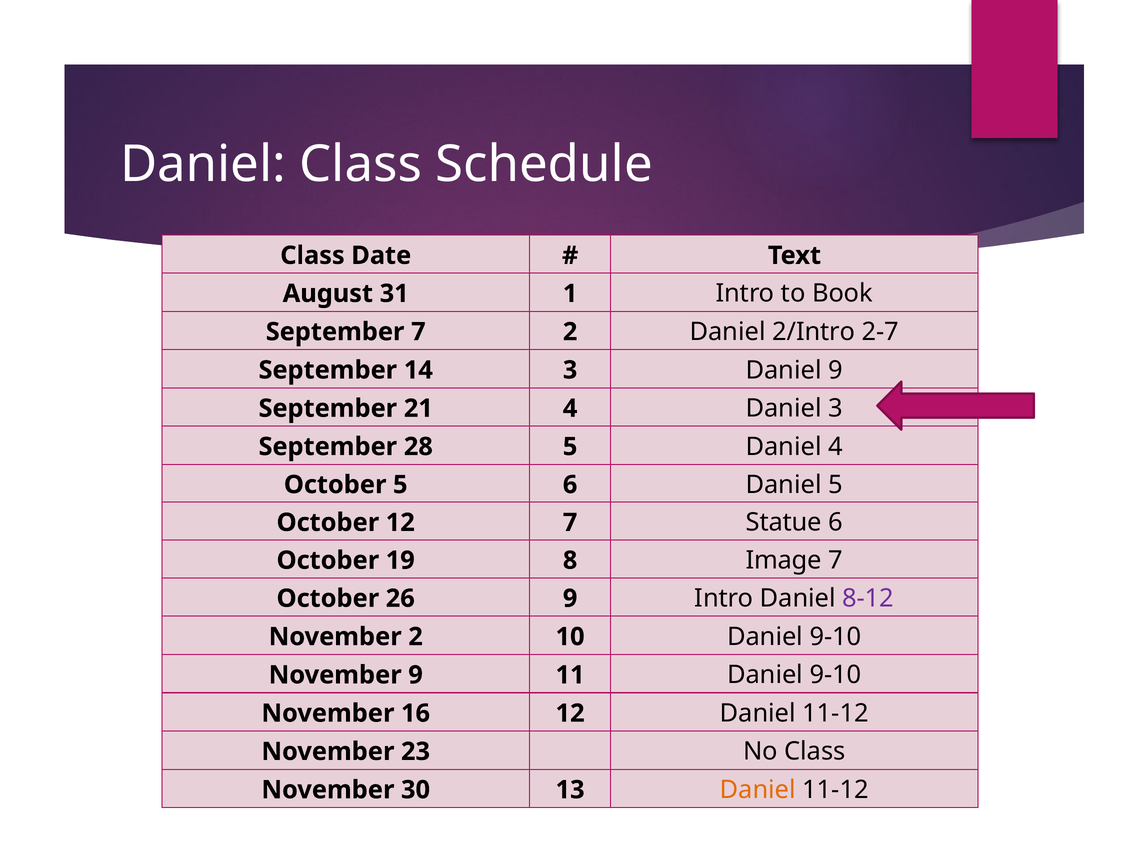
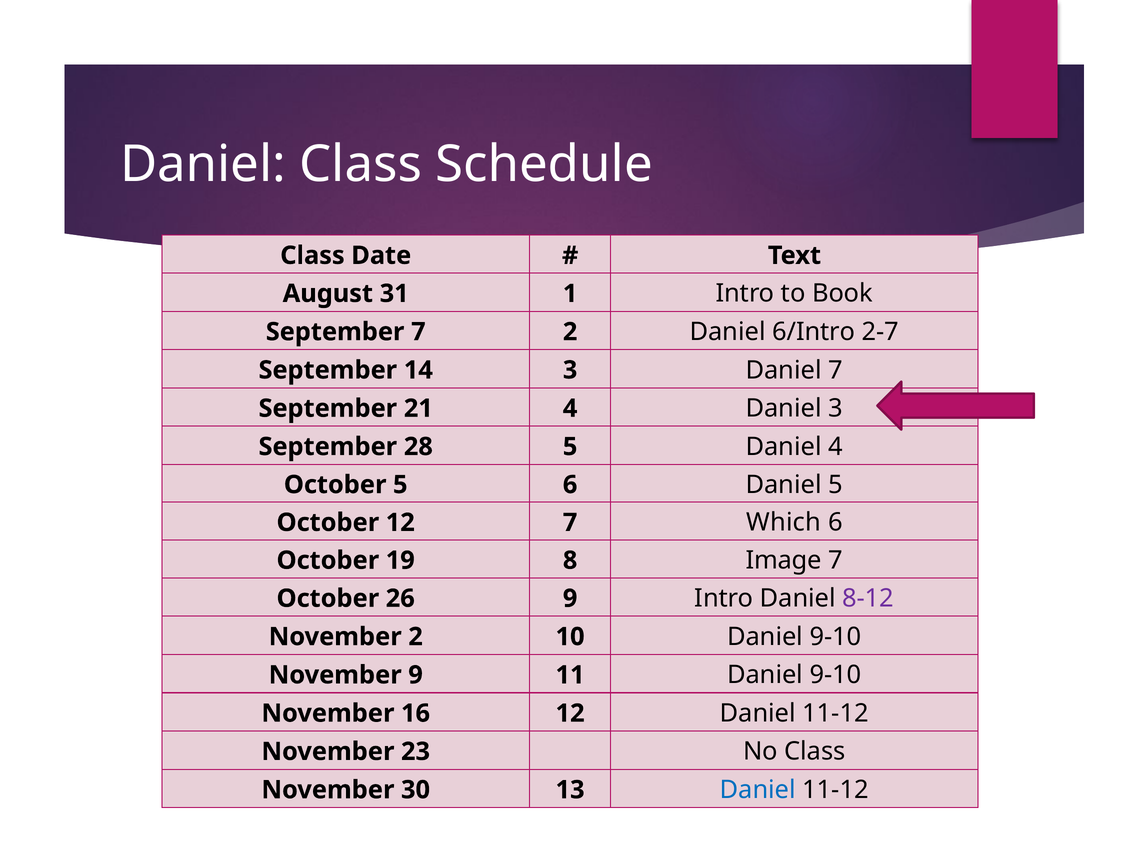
2/Intro: 2/Intro -> 6/Intro
Daniel 9: 9 -> 7
Statue: Statue -> Which
Daniel at (758, 789) colour: orange -> blue
